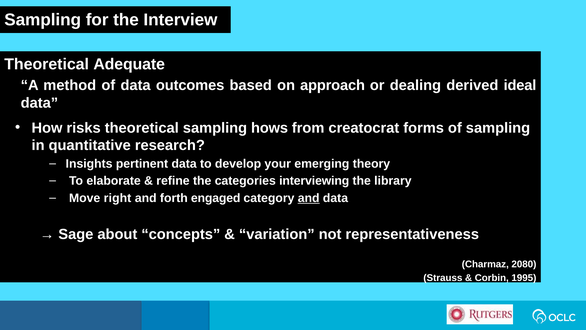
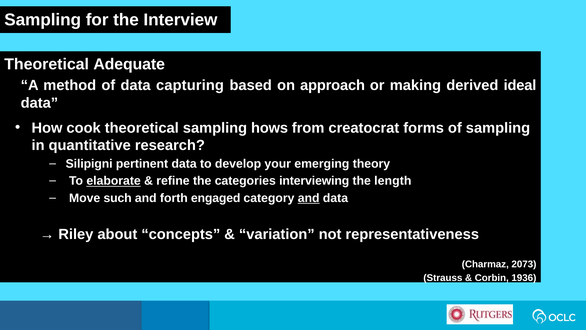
outcomes: outcomes -> capturing
dealing: dealing -> making
risks: risks -> cook
Insights: Insights -> Silipigni
elaborate underline: none -> present
library: library -> length
right: right -> such
Sage: Sage -> Riley
2080: 2080 -> 2073
1995: 1995 -> 1936
